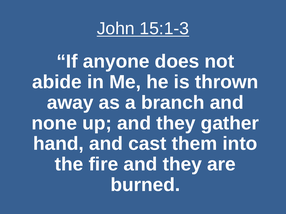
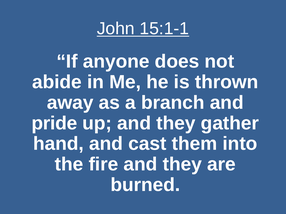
15:1-3: 15:1-3 -> 15:1-1
none: none -> pride
